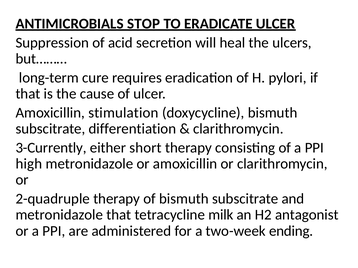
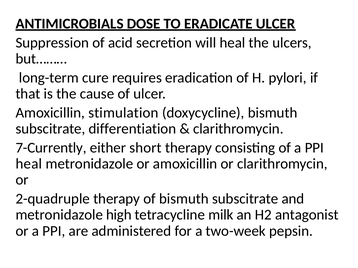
STOP: STOP -> DOSE
3-Currently: 3-Currently -> 7-Currently
high at (29, 164): high -> heal
metronidazole that: that -> high
ending: ending -> pepsin
